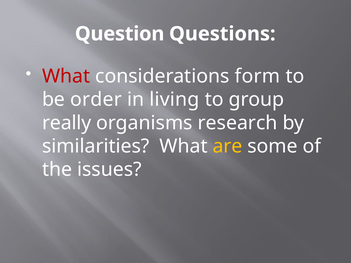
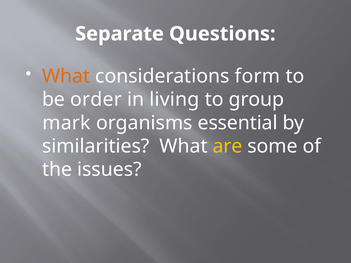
Question: Question -> Separate
What at (66, 76) colour: red -> orange
really: really -> mark
research: research -> essential
